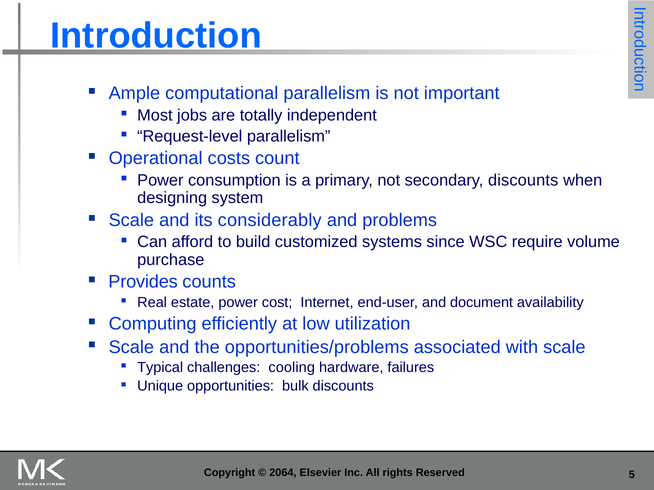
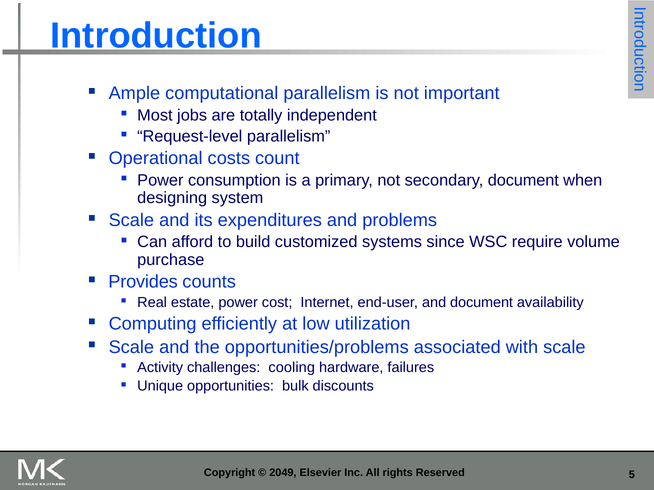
secondary discounts: discounts -> document
considerably: considerably -> expenditures
Typical: Typical -> Activity
2064: 2064 -> 2049
